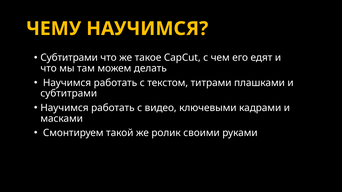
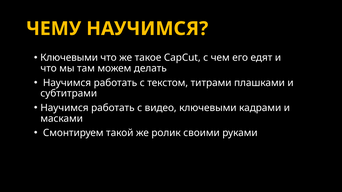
Субтитрами at (69, 58): Субтитрами -> Ключевыми
